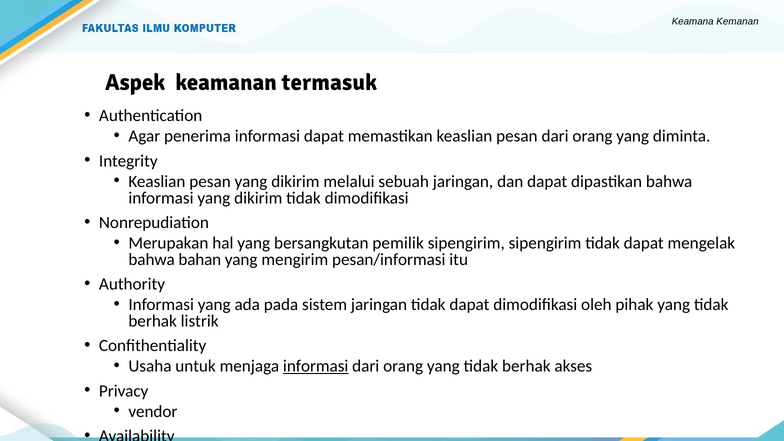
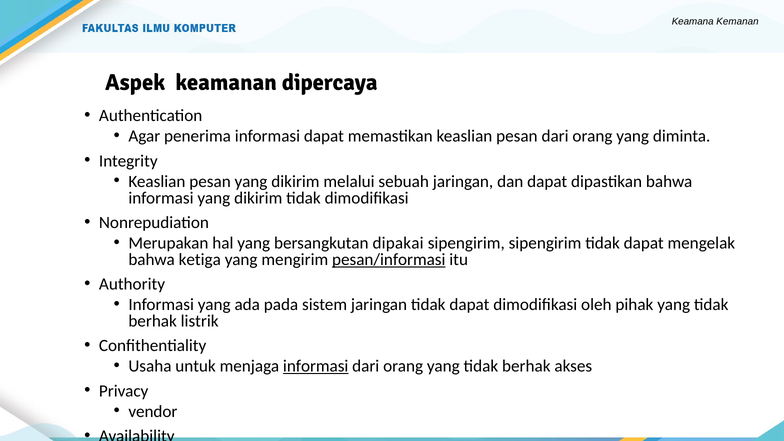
termasuk: termasuk -> dipercaya
pemilik: pemilik -> dipakai
bahan: bahan -> ketiga
pesan/informasi underline: none -> present
